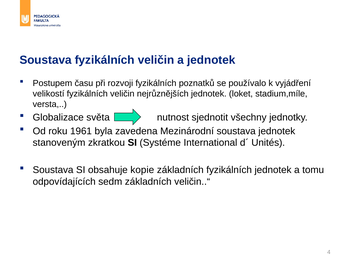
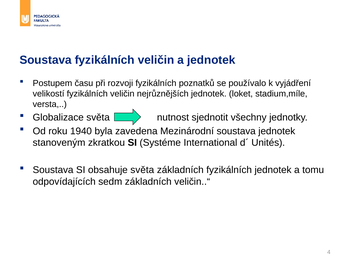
1961: 1961 -> 1940
obsahuje kopie: kopie -> světa
